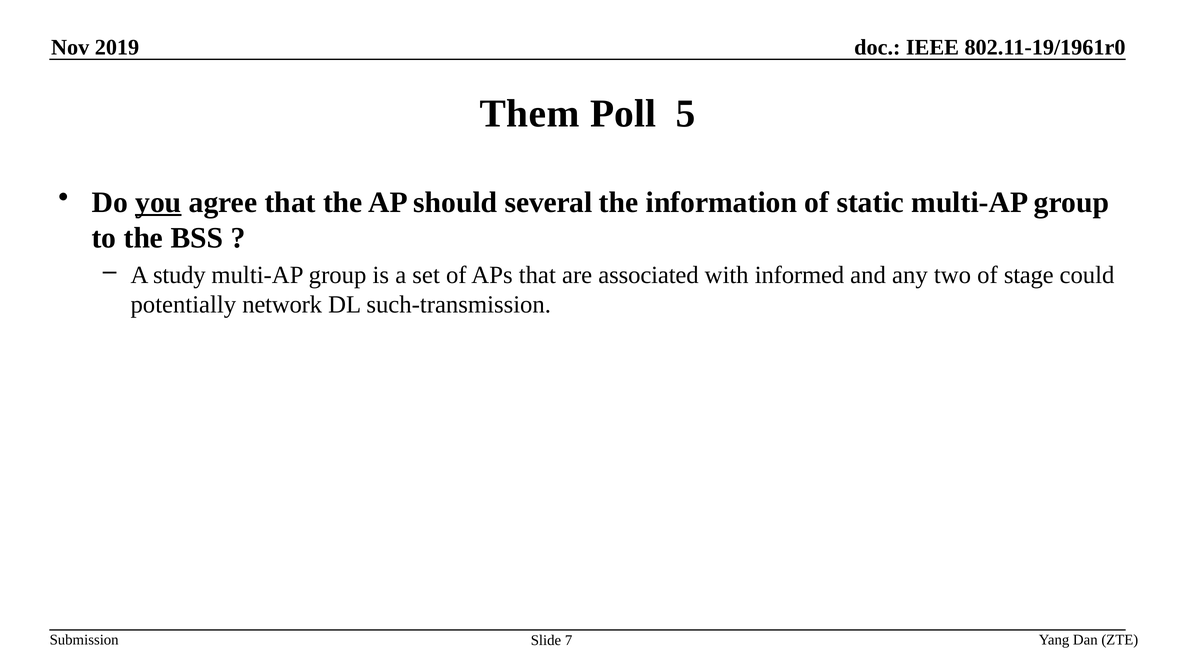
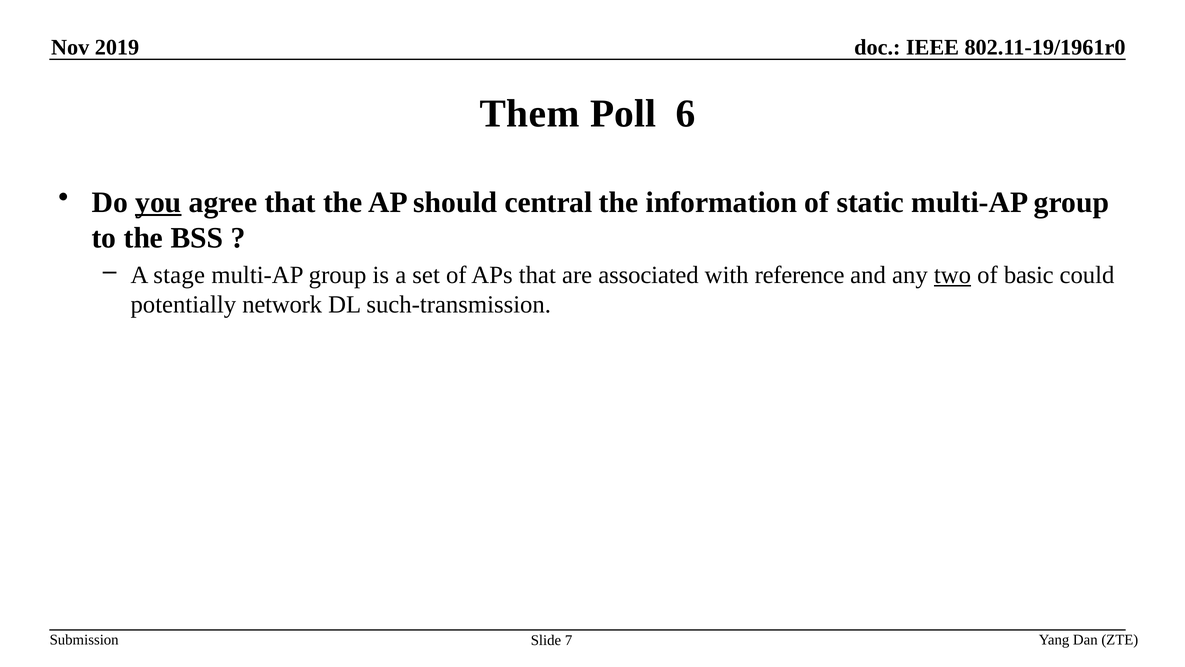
5: 5 -> 6
several: several -> central
study: study -> stage
informed: informed -> reference
two underline: none -> present
stage: stage -> basic
